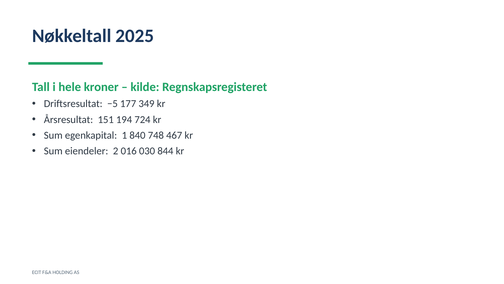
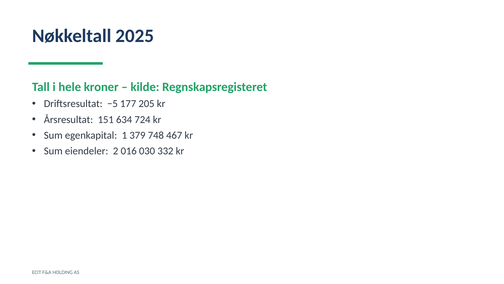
349: 349 -> 205
194: 194 -> 634
840: 840 -> 379
844: 844 -> 332
